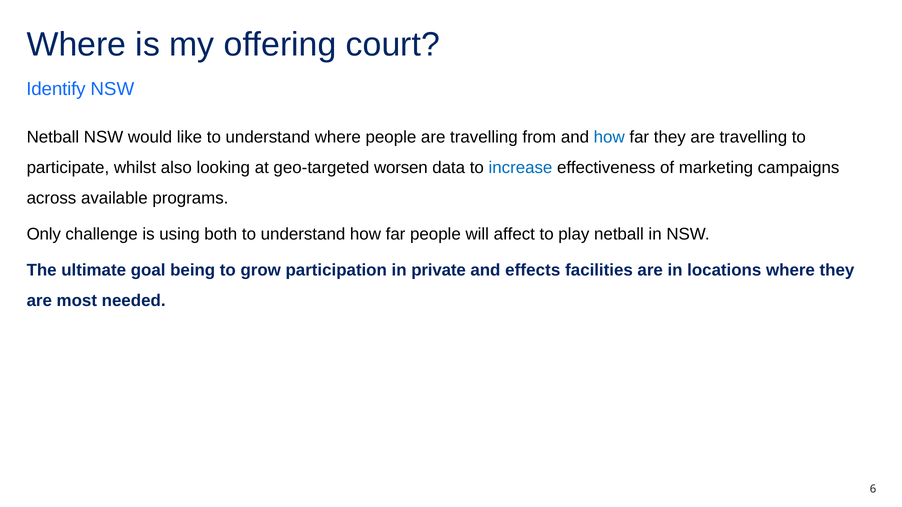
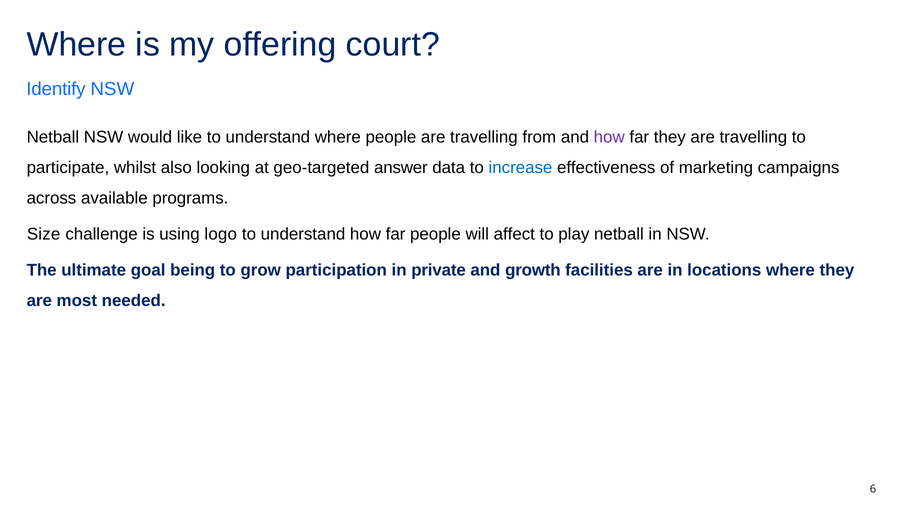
how at (609, 137) colour: blue -> purple
worsen: worsen -> answer
Only: Only -> Size
both: both -> logo
effects: effects -> growth
